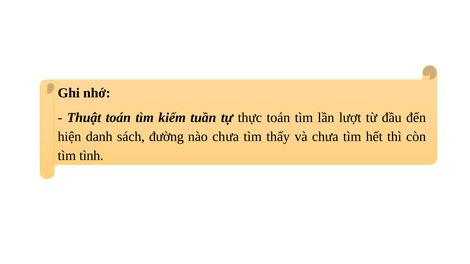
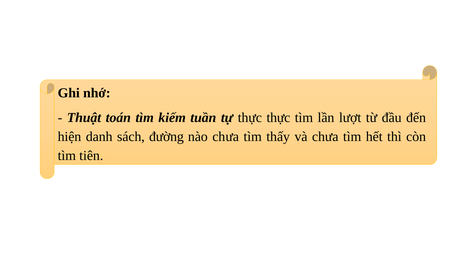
thực toán: toán -> thực
tình: tình -> tiên
